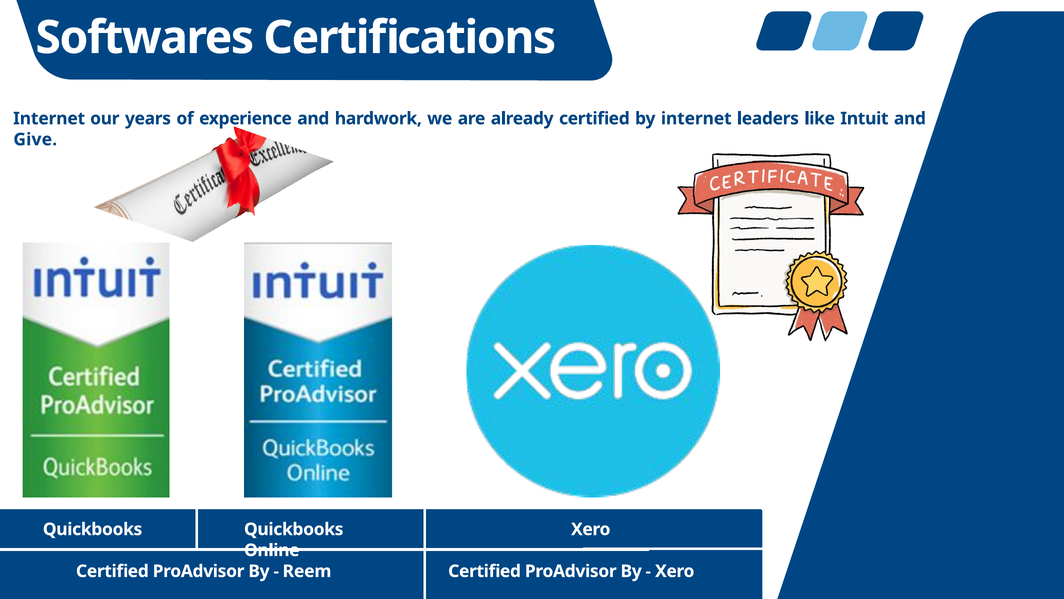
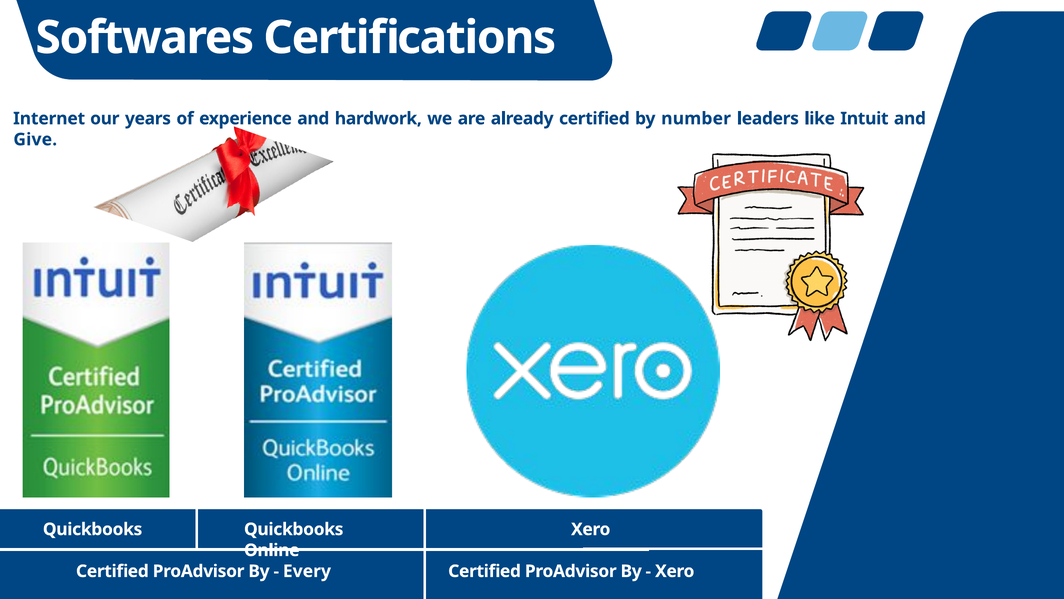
by internet: internet -> number
Reem: Reem -> Every
